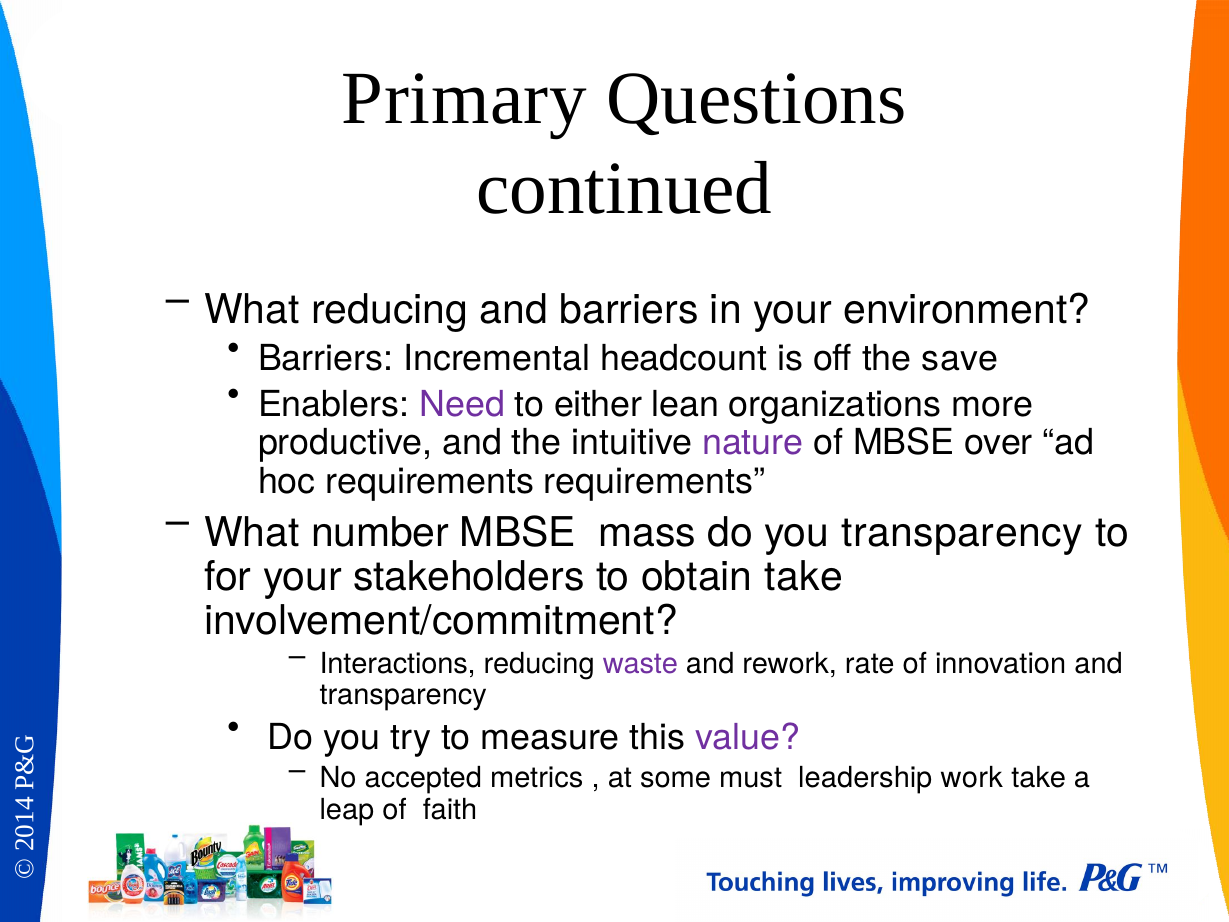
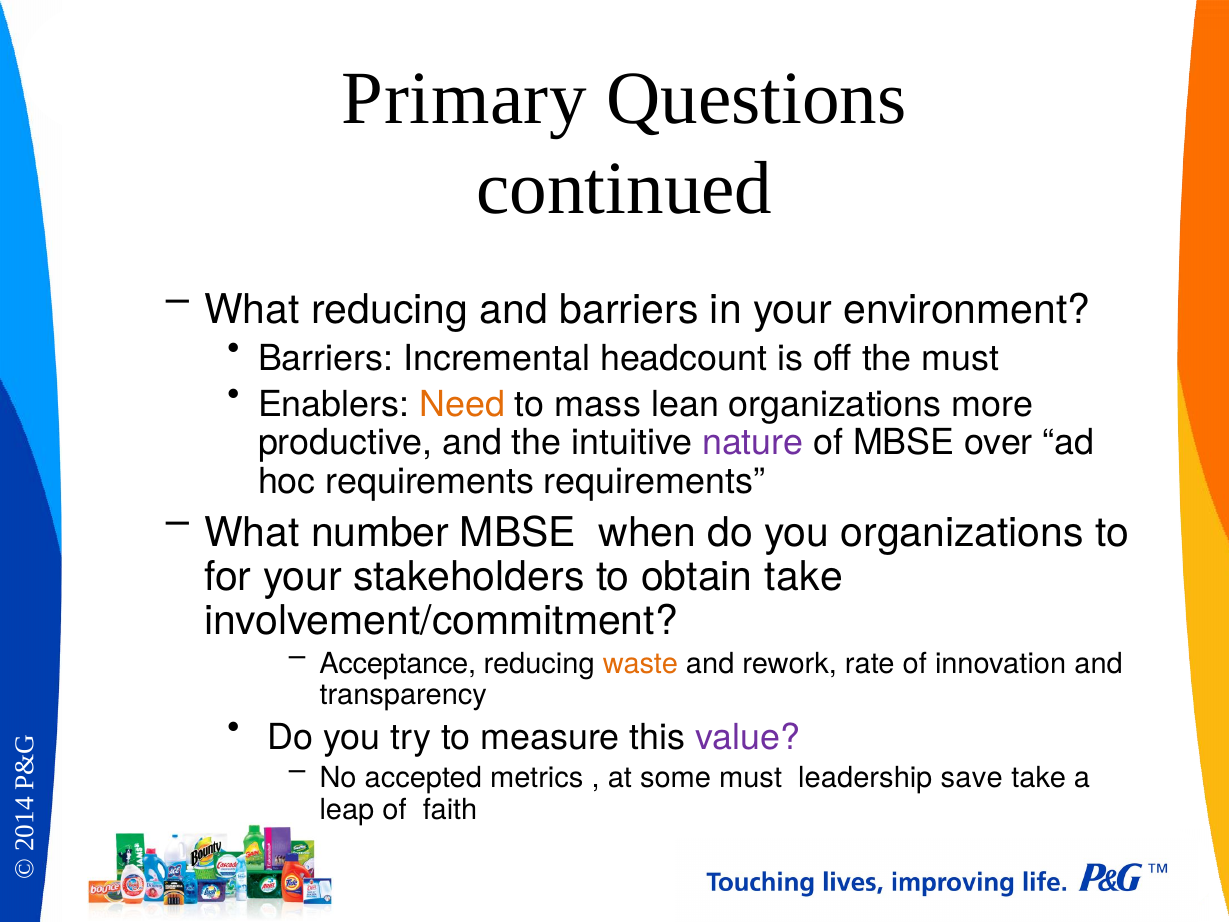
the save: save -> must
Need colour: purple -> orange
either: either -> mass
mass: mass -> when
you transparency: transparency -> organizations
Interactions: Interactions -> Acceptance
waste colour: purple -> orange
work: work -> save
